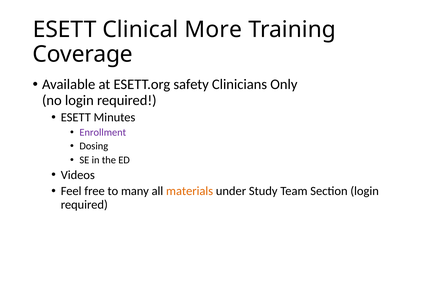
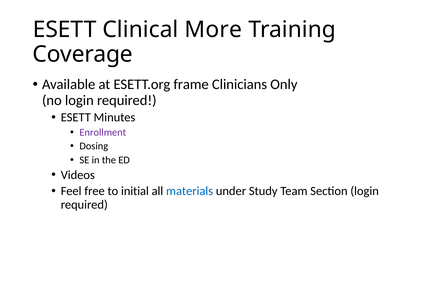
safety: safety -> frame
many: many -> initial
materials colour: orange -> blue
